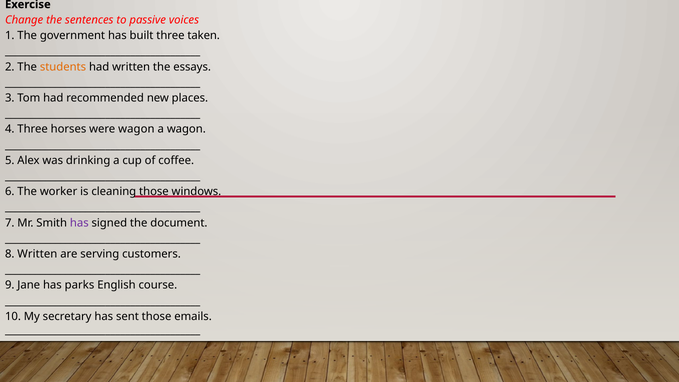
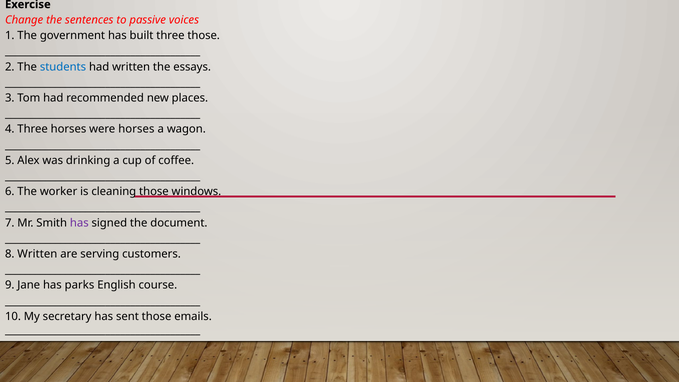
three taken: taken -> those
students colour: orange -> blue
were wagon: wagon -> horses
